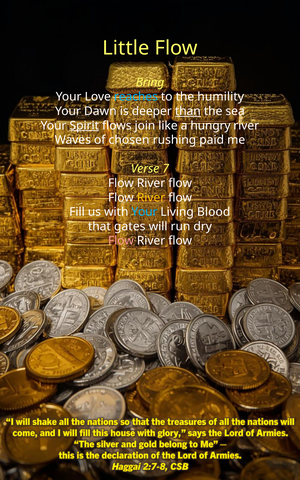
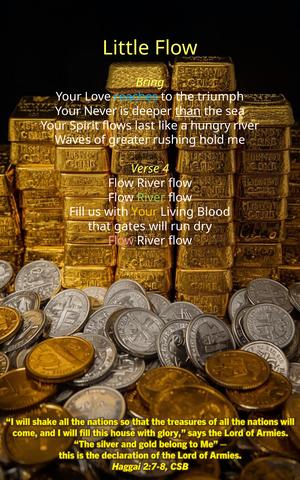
humility: humility -> triumph
Dawn: Dawn -> Never
Spirit underline: present -> none
join: join -> last
chosen: chosen -> greater
paid: paid -> hold
7: 7 -> 4
River at (151, 198) colour: yellow -> light green
Your at (144, 212) colour: light blue -> yellow
